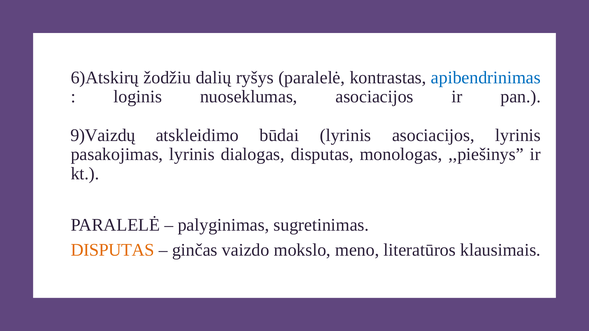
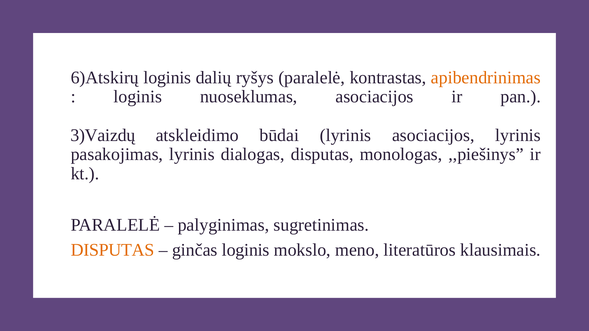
6)Atskirų žodžiu: žodžiu -> loginis
apibendrinimas colour: blue -> orange
9)Vaizdų: 9)Vaizdų -> 3)Vaizdų
ginčas vaizdo: vaizdo -> loginis
